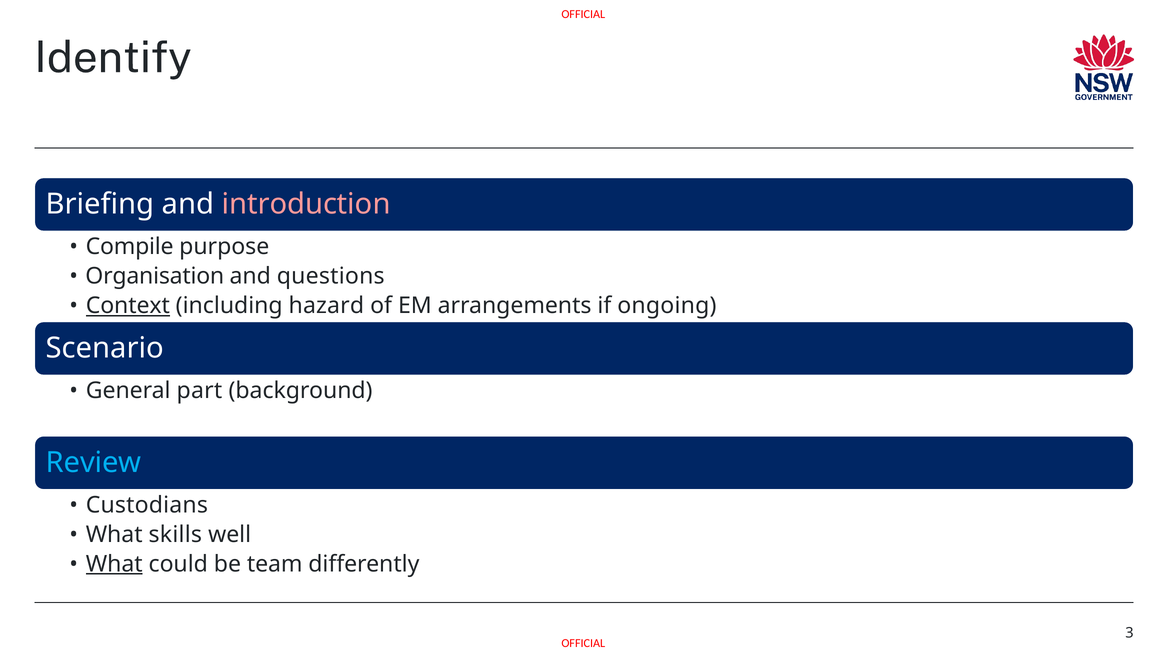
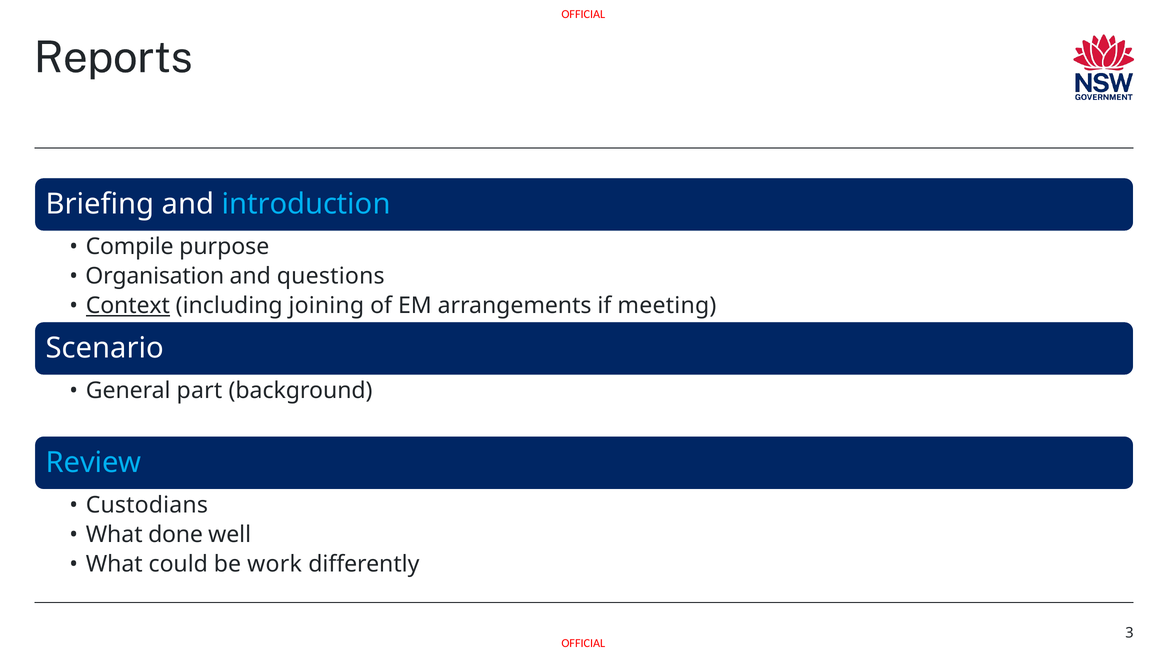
Identify: Identify -> Reports
introduction colour: pink -> light blue
hazard: hazard -> joining
ongoing: ongoing -> meeting
skills: skills -> done
What at (114, 564) underline: present -> none
team: team -> work
